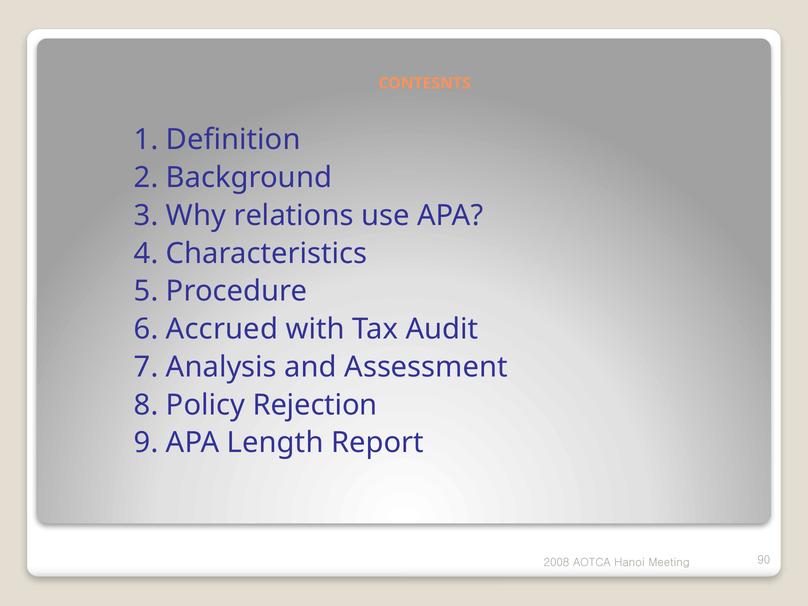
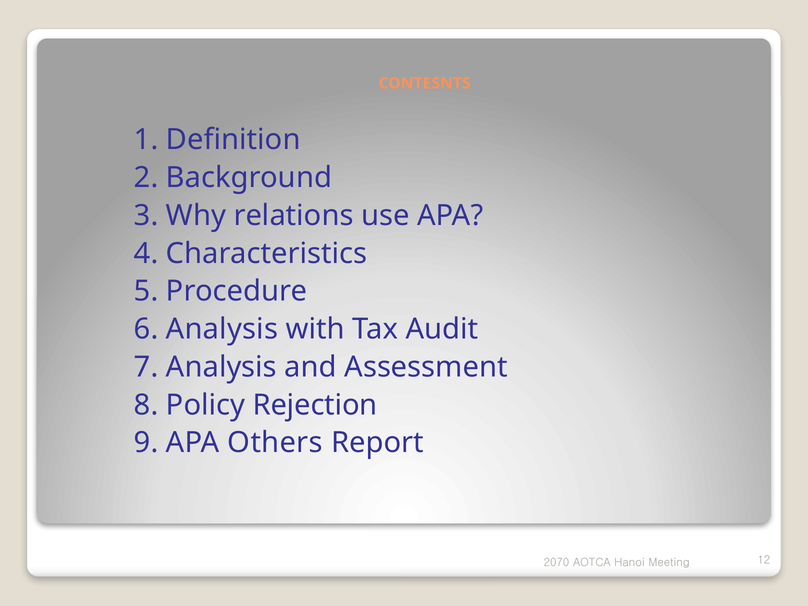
6 Accrued: Accrued -> Analysis
Length: Length -> Others
2008: 2008 -> 2070
90: 90 -> 12
